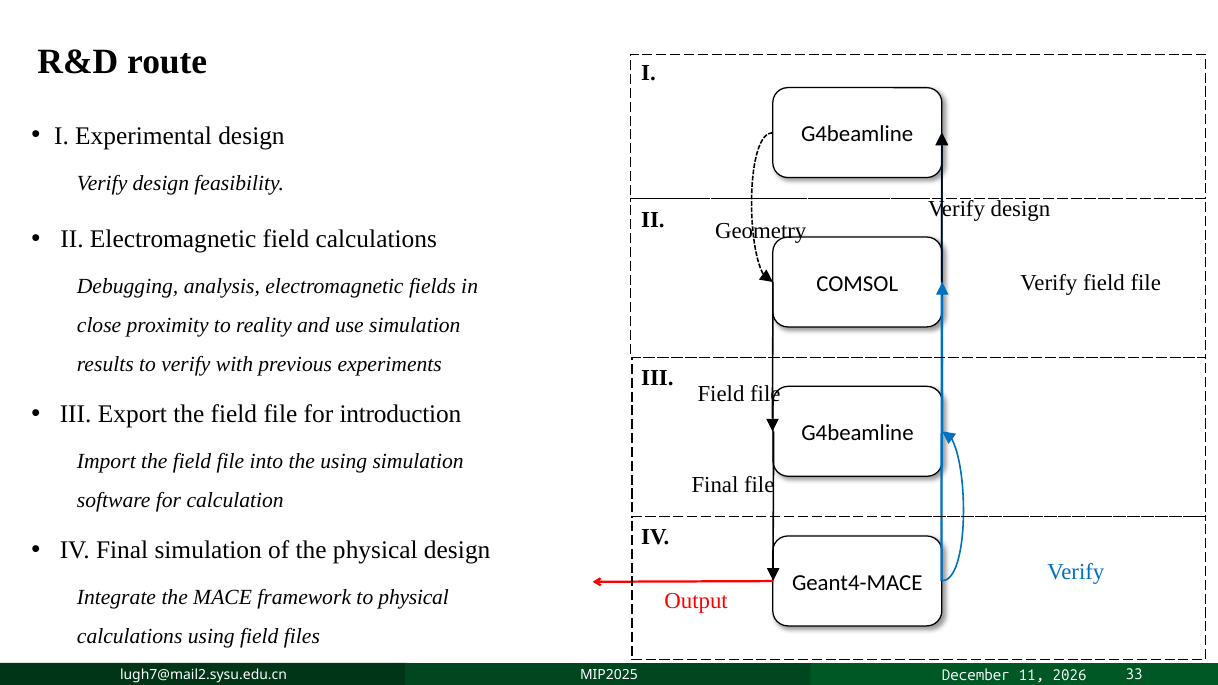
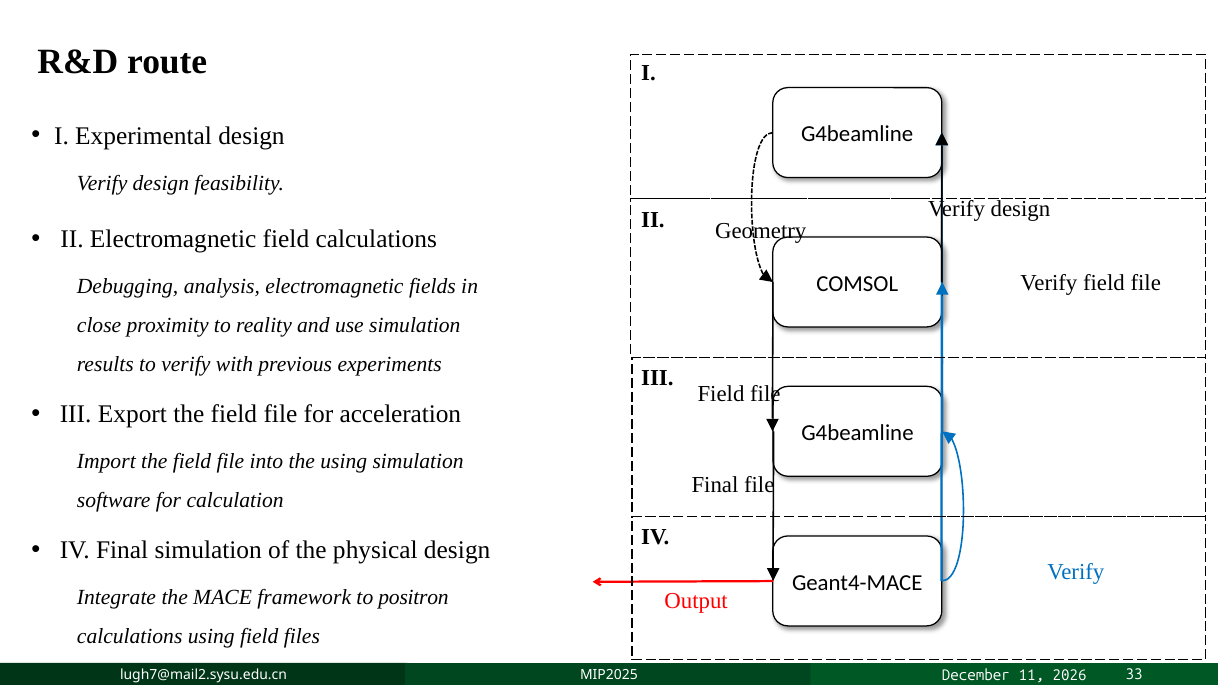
introduction: introduction -> acceleration
to physical: physical -> positron
